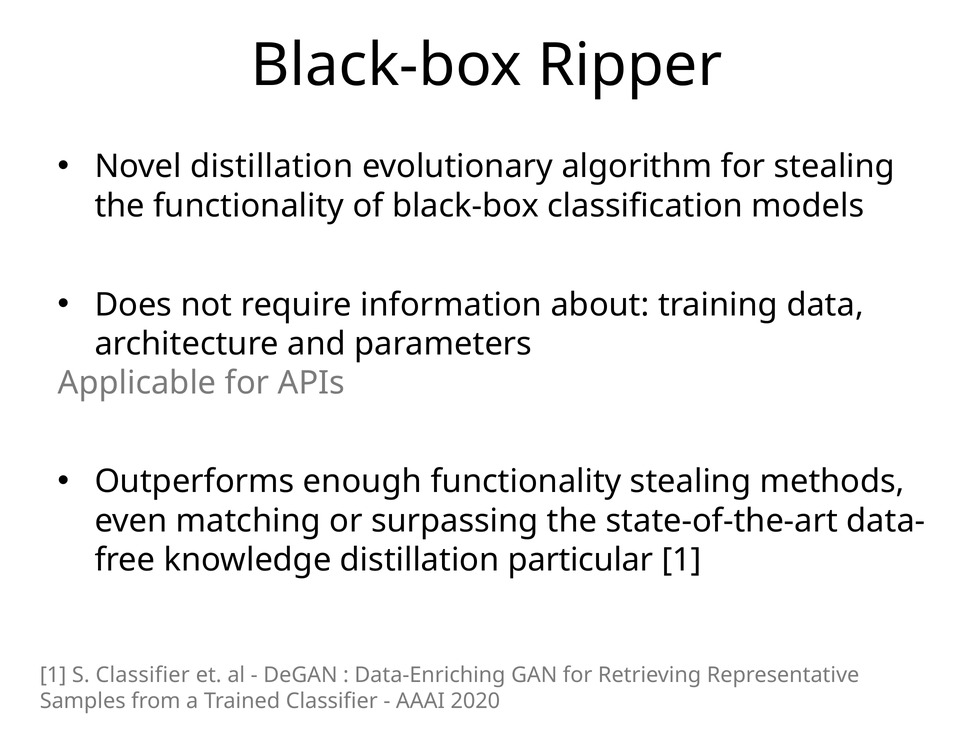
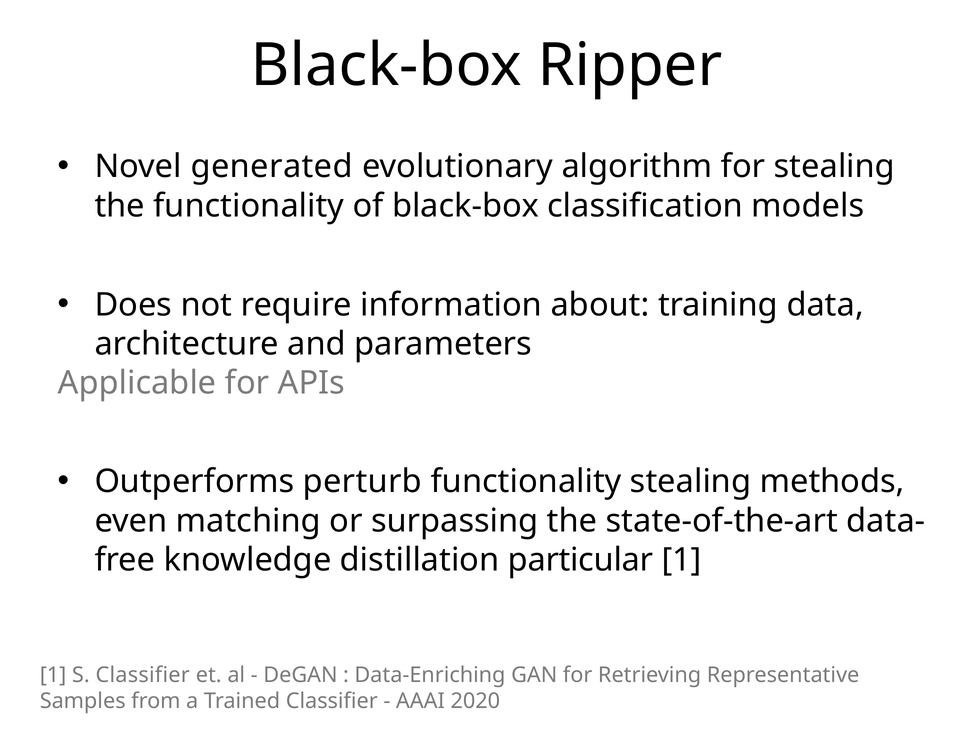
Novel distillation: distillation -> generated
enough: enough -> perturb
